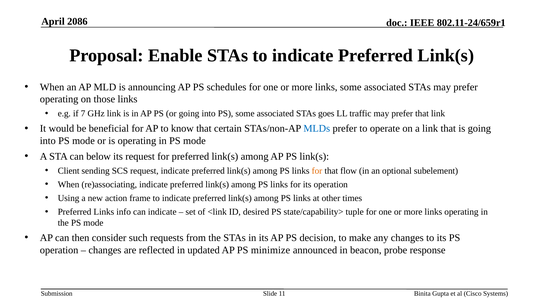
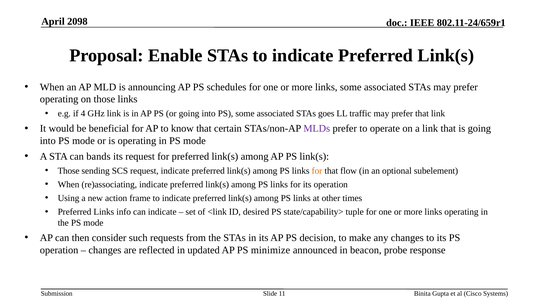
2086: 2086 -> 2098
7: 7 -> 4
MLDs colour: blue -> purple
below: below -> bands
Client at (69, 171): Client -> Those
